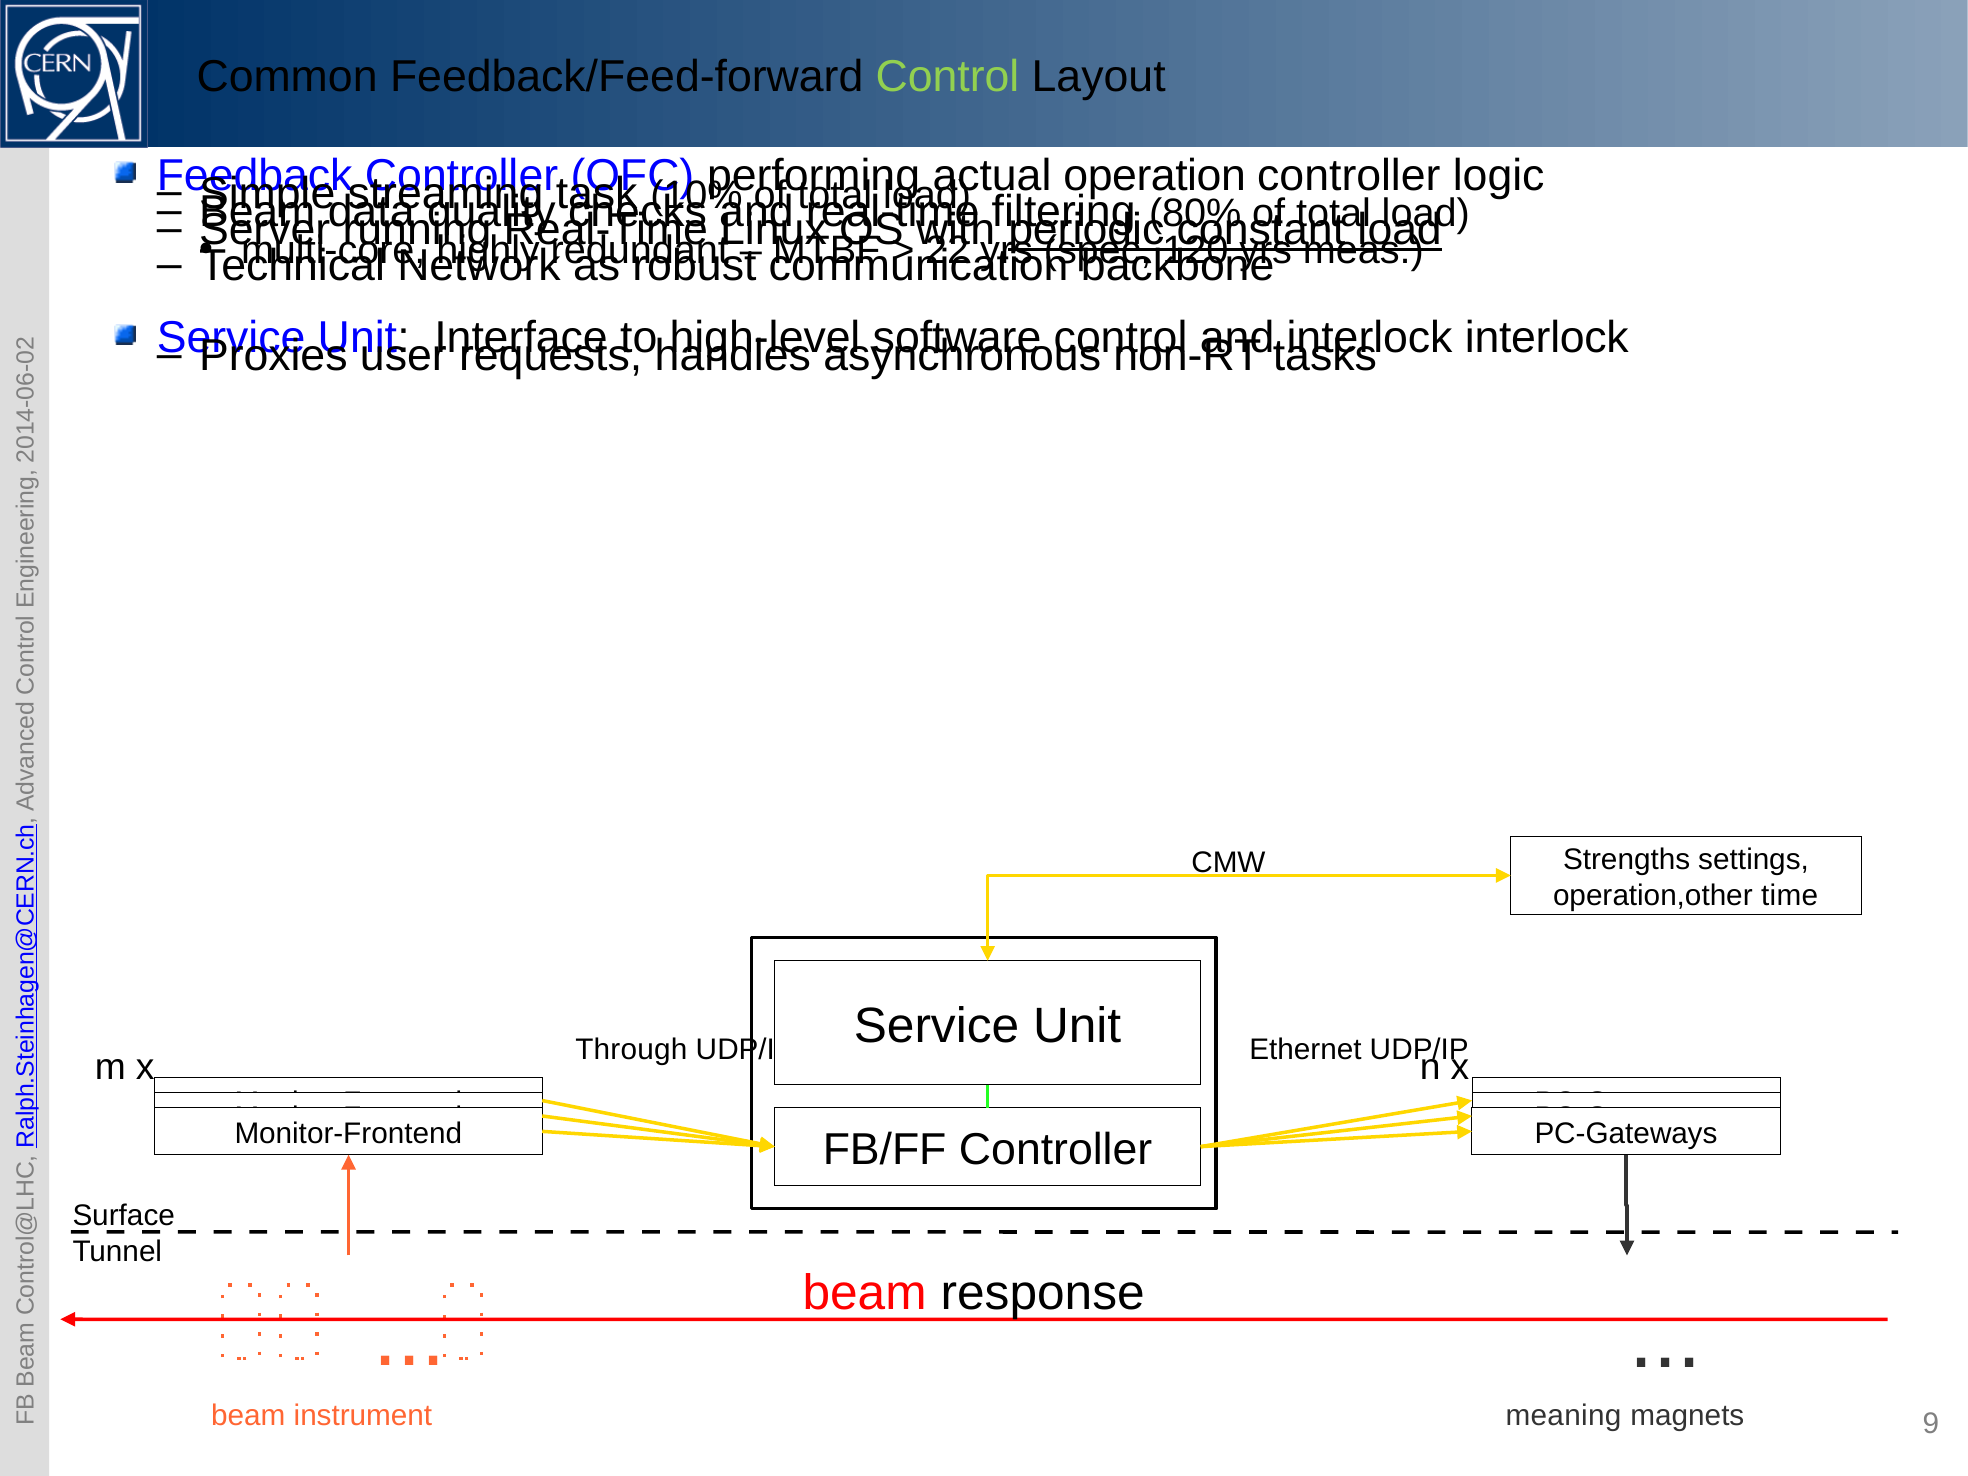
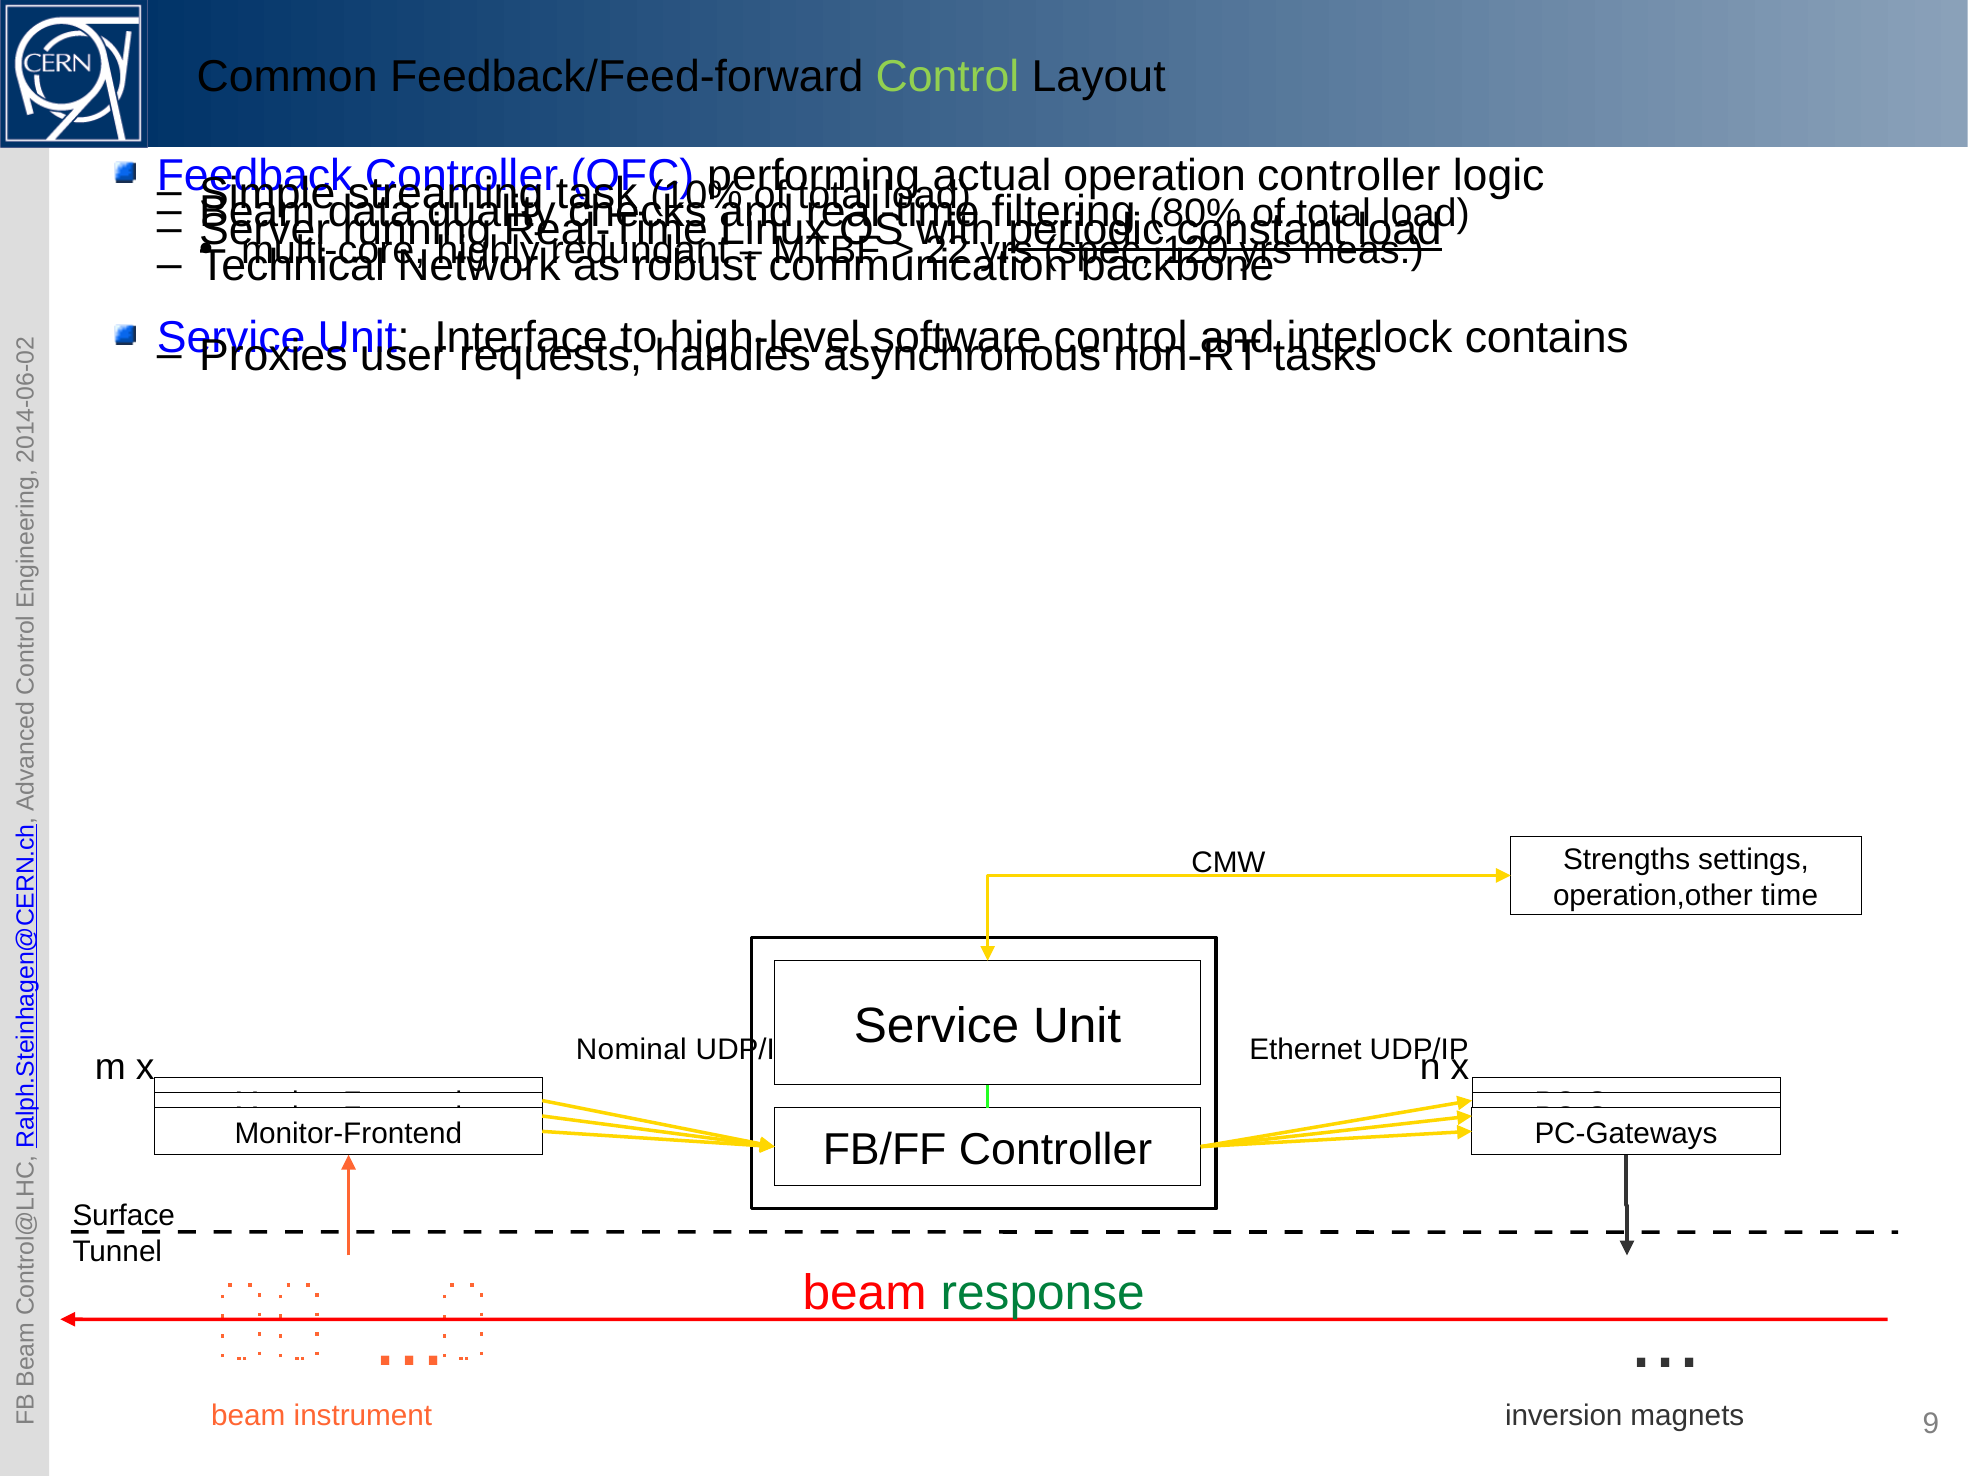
interlock at (1547, 338): interlock -> contains
Through: Through -> Nominal
response colour: black -> green
meaning: meaning -> inversion
